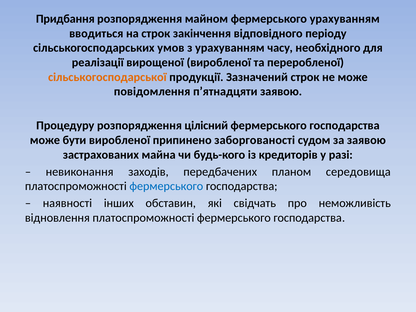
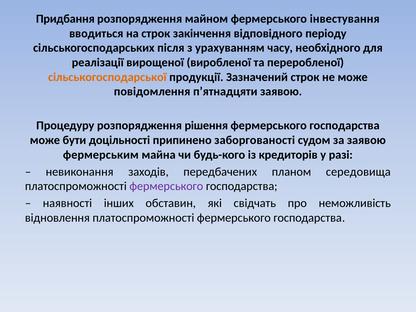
фермерського урахуванням: урахуванням -> інвестування
умов: умов -> після
цілісний: цілісний -> рішення
бути виробленої: виробленої -> доцільності
застрахованих: застрахованих -> фермерським
фермерського at (166, 186) colour: blue -> purple
